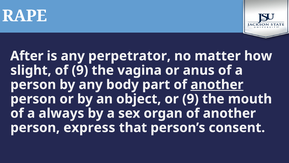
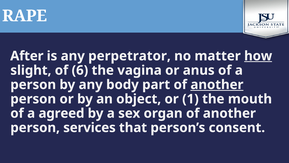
how underline: none -> present
of 9: 9 -> 6
or 9: 9 -> 1
always: always -> agreed
express: express -> services
